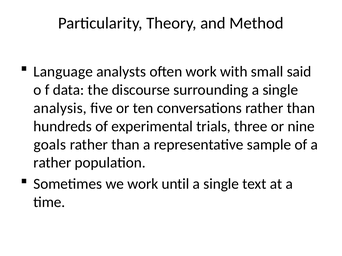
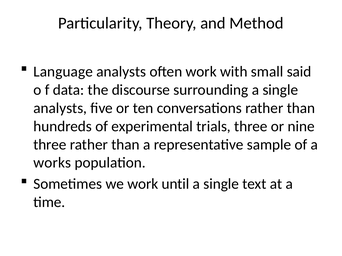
analysis at (60, 108): analysis -> analysts
goals at (50, 145): goals -> three
rather at (52, 163): rather -> works
